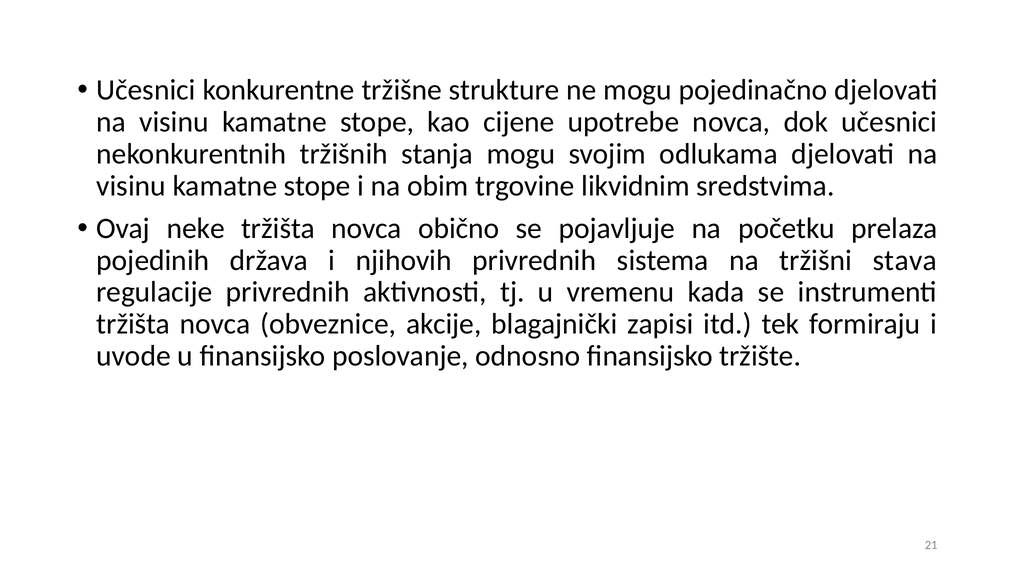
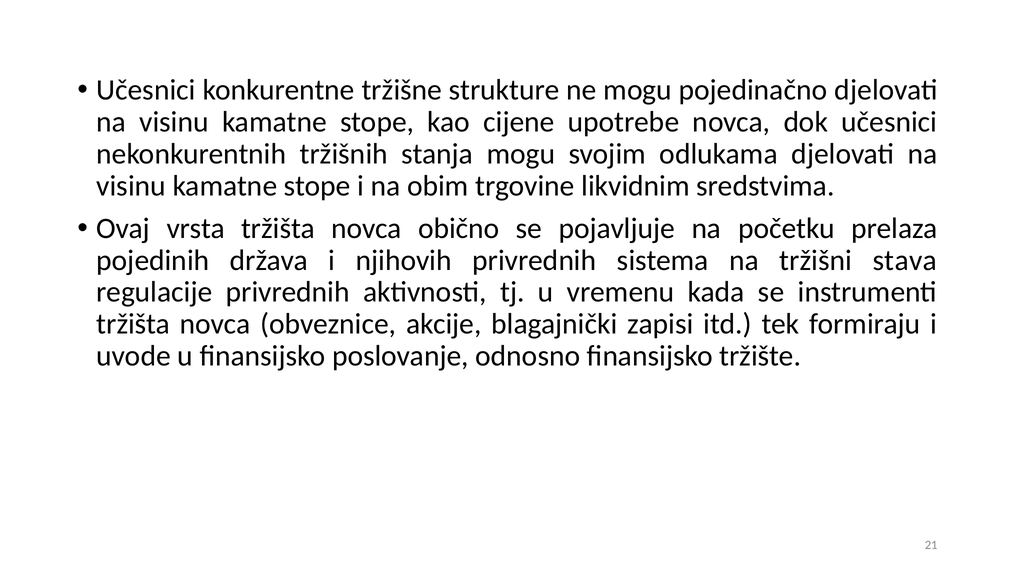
neke: neke -> vrsta
